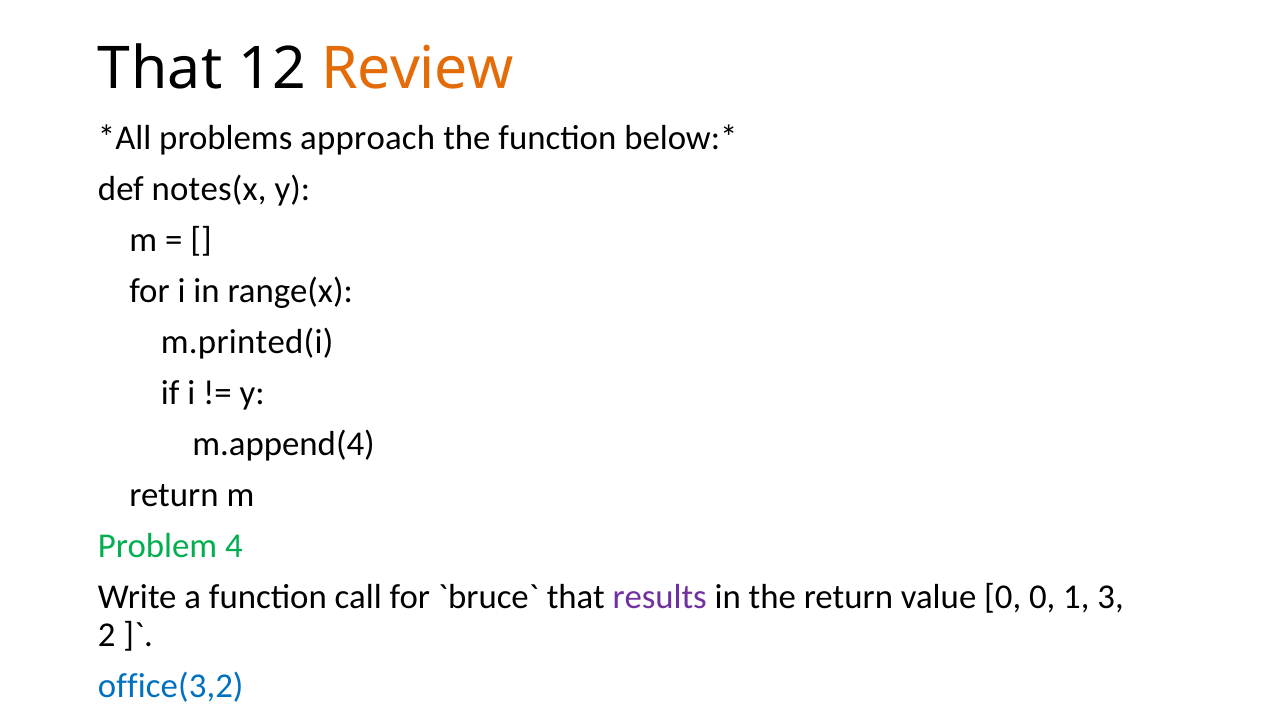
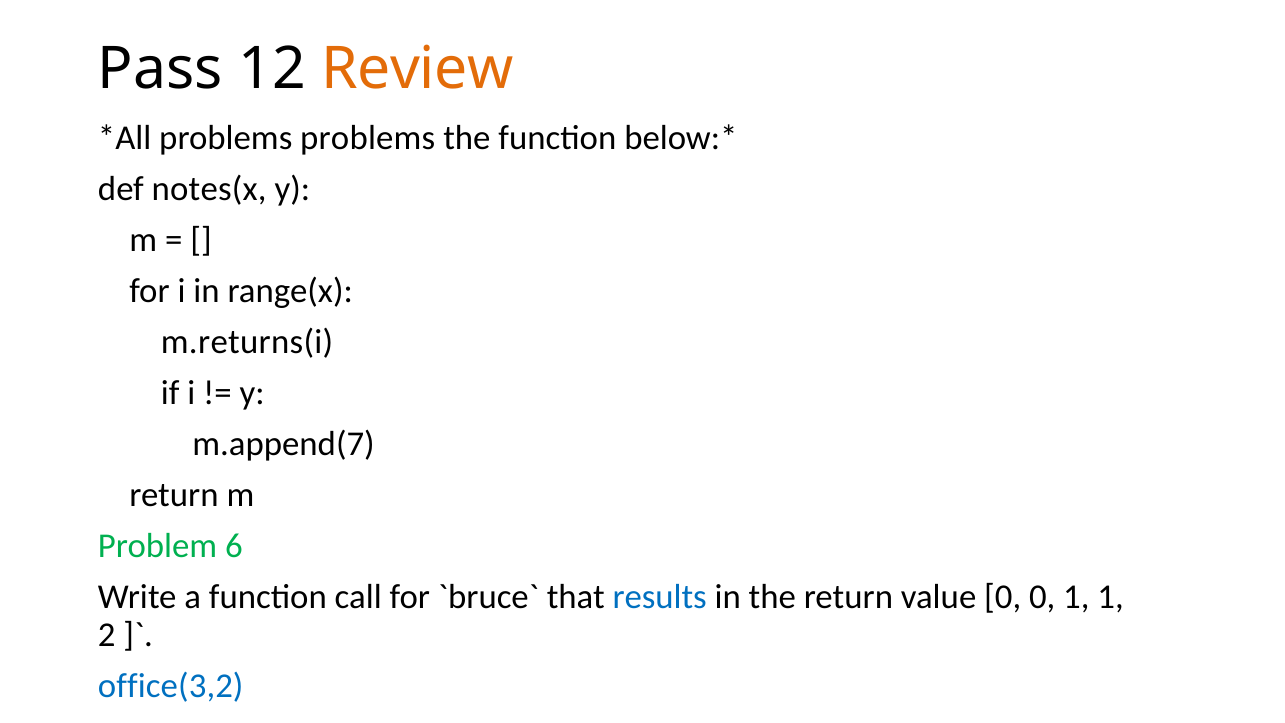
That at (160, 69): That -> Pass
problems approach: approach -> problems
m.printed(i: m.printed(i -> m.returns(i
m.append(4: m.append(4 -> m.append(7
4: 4 -> 6
results colour: purple -> blue
1 3: 3 -> 1
